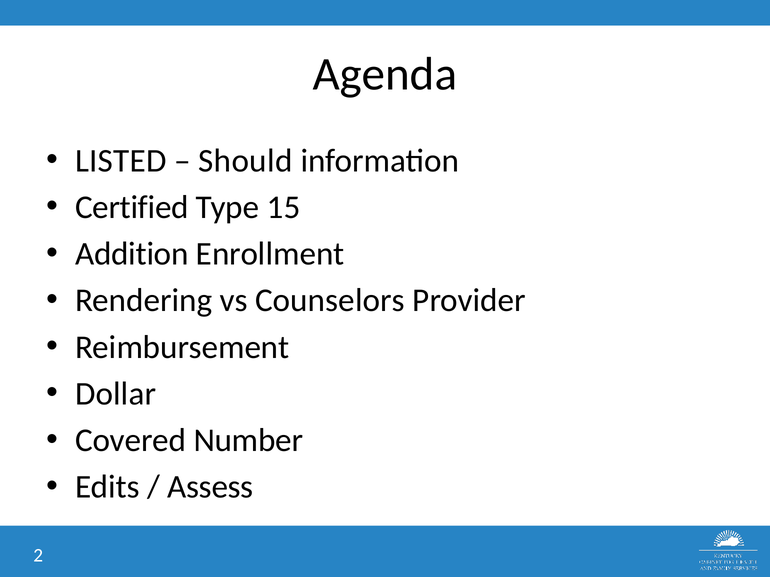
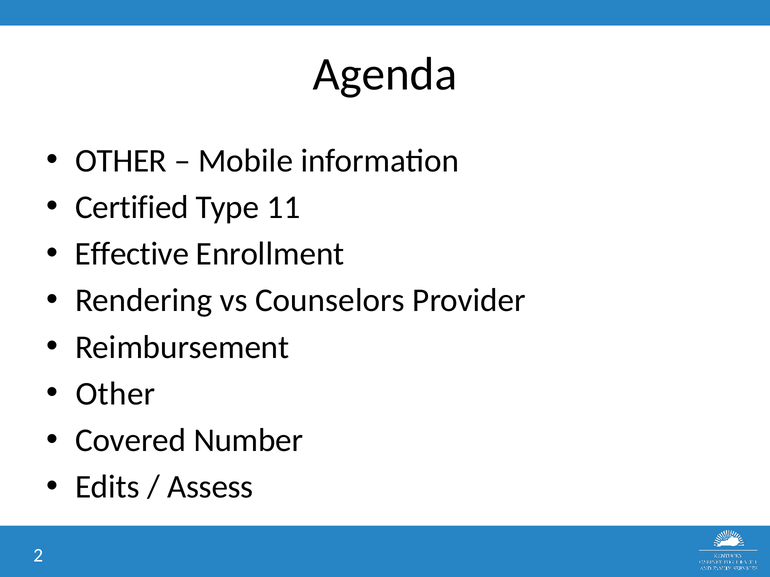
LISTED at (121, 161): LISTED -> OTHER
Should: Should -> Mobile
15: 15 -> 11
Addition: Addition -> Effective
Dollar at (116, 394): Dollar -> Other
